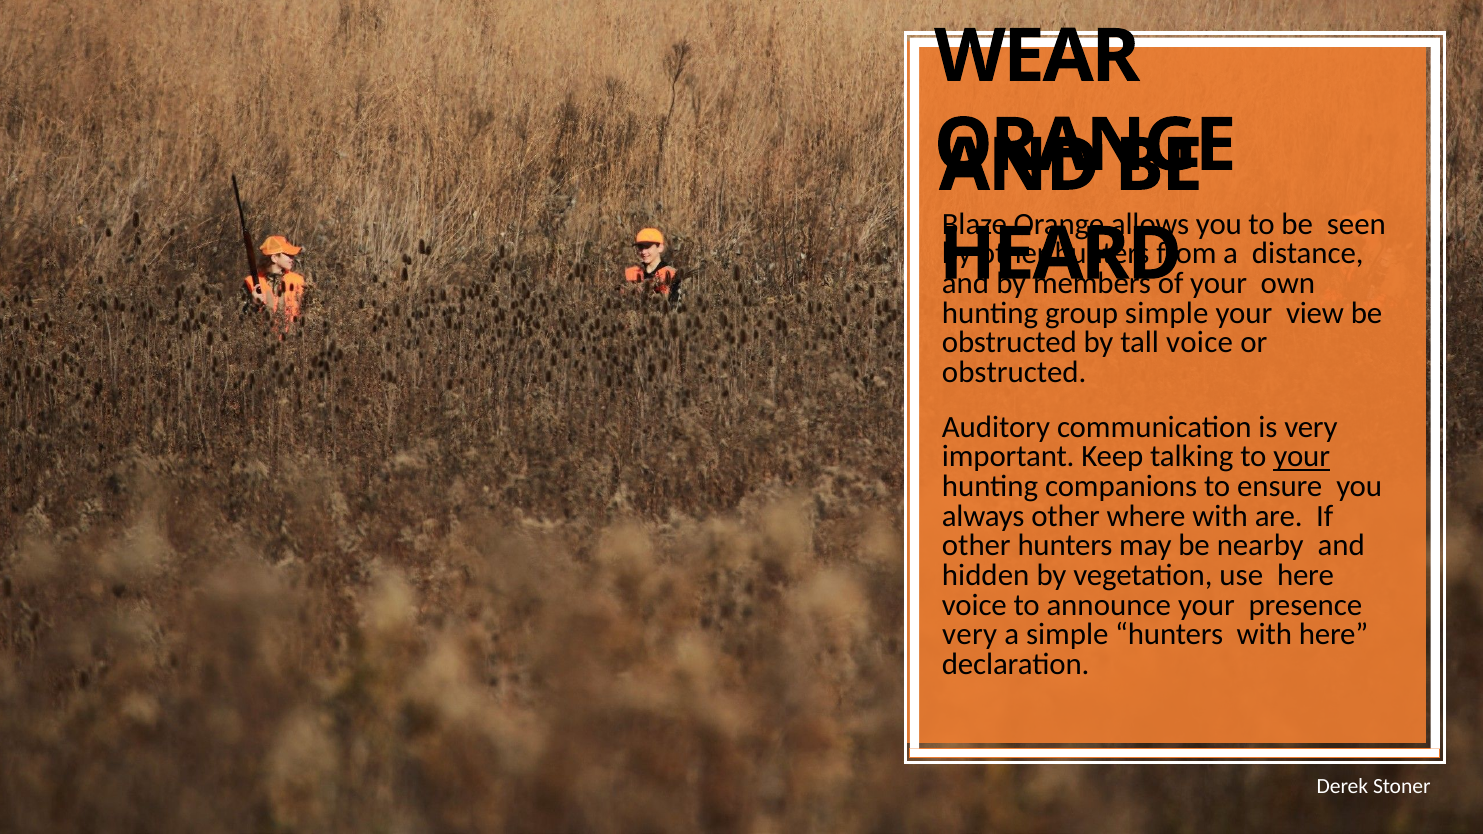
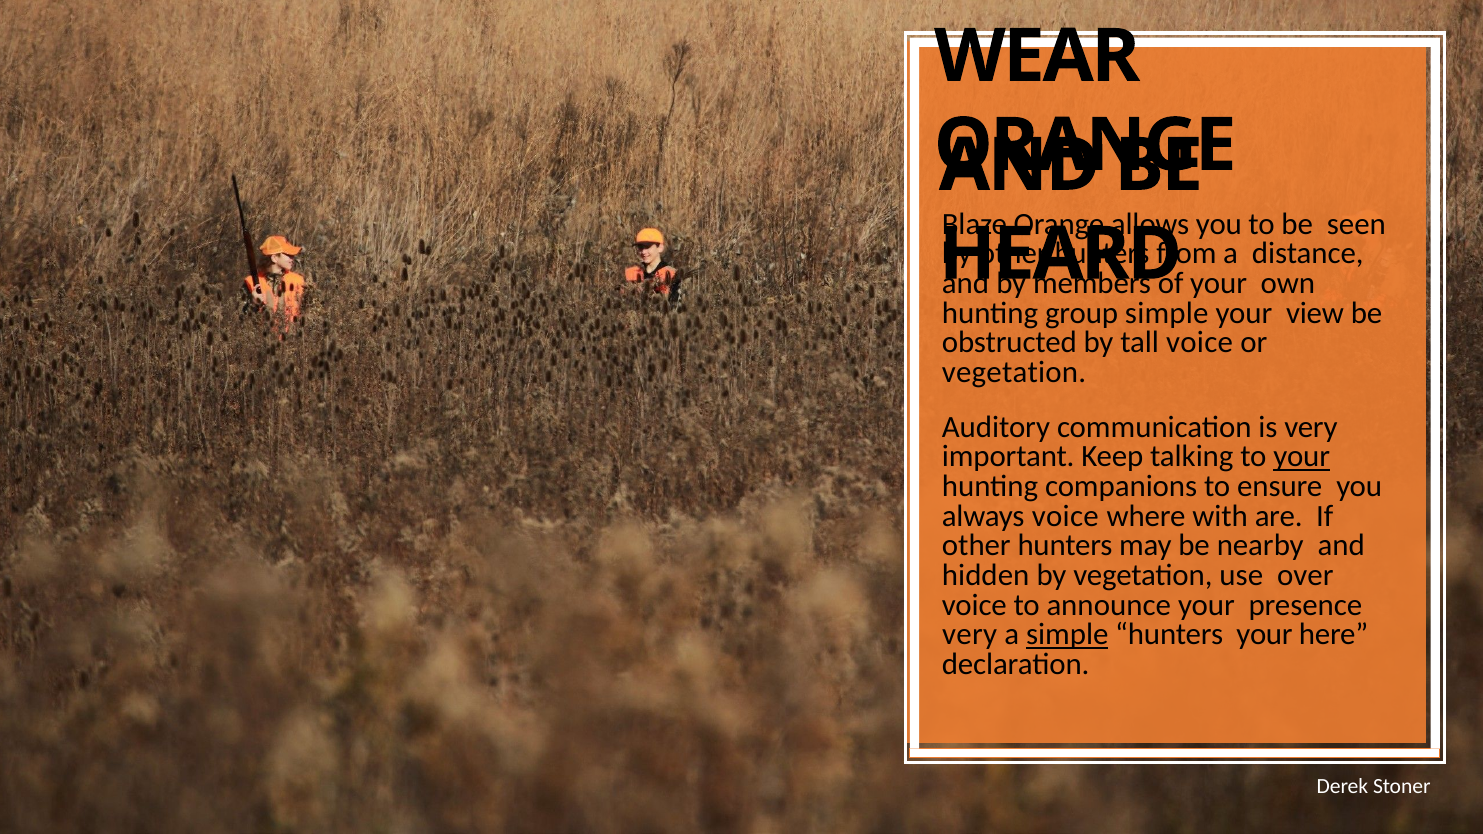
obstructed at (1014, 372): obstructed -> vegetation
always other: other -> voice
use here: here -> over
simple at (1067, 635) underline: none -> present
hunters with: with -> your
